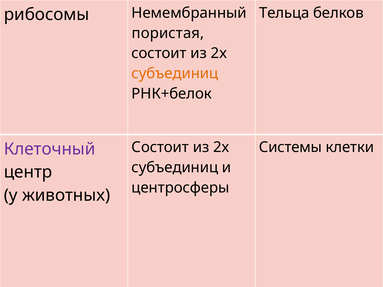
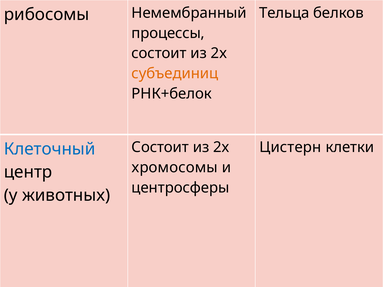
пористая: пористая -> процессы
Системы: Системы -> Цистерн
Клеточный colour: purple -> blue
субъединиц at (175, 168): субъединиц -> хромосомы
